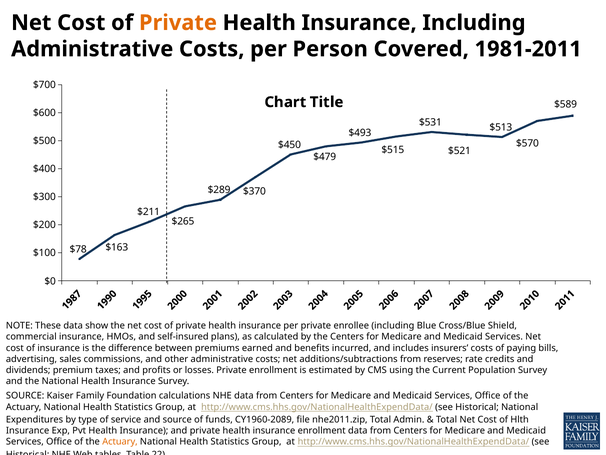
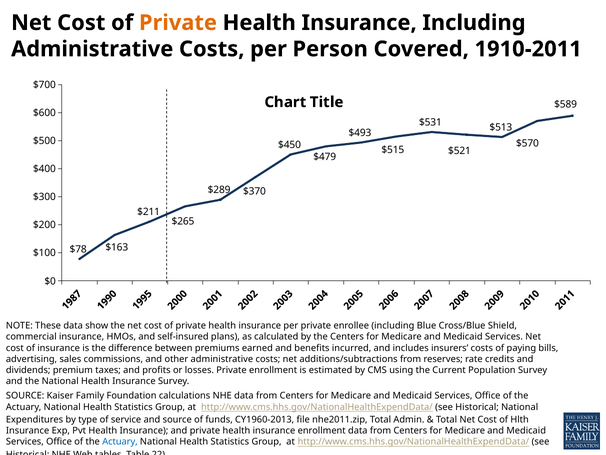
1981-2011: 1981-2011 -> 1910-2011
CY1960-2089: CY1960-2089 -> CY1960-2013
Actuary at (120, 441) colour: orange -> blue
